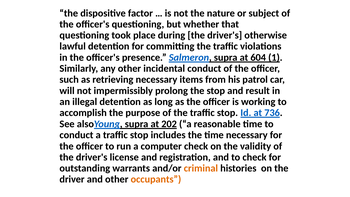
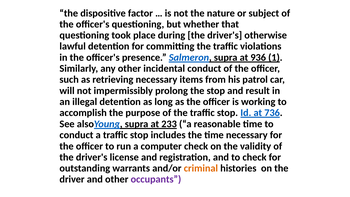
604: 604 -> 936
202: 202 -> 233
occupants colour: orange -> purple
